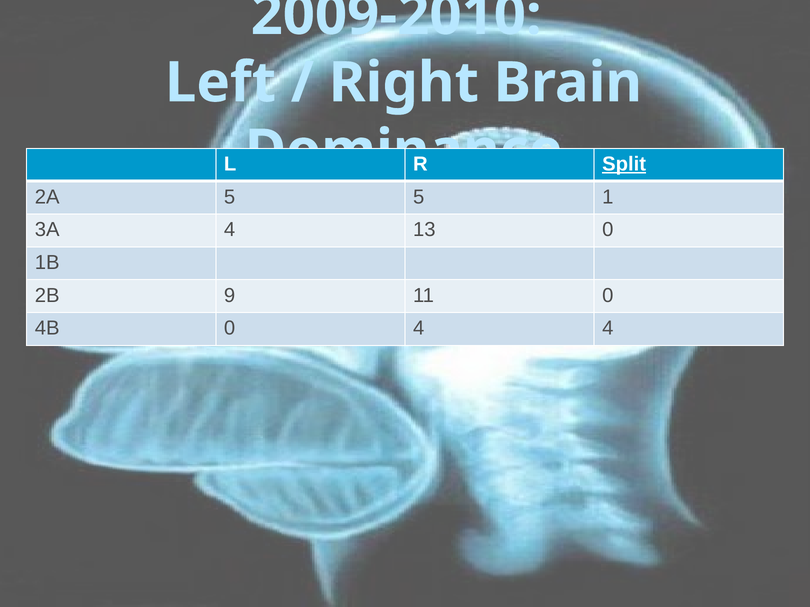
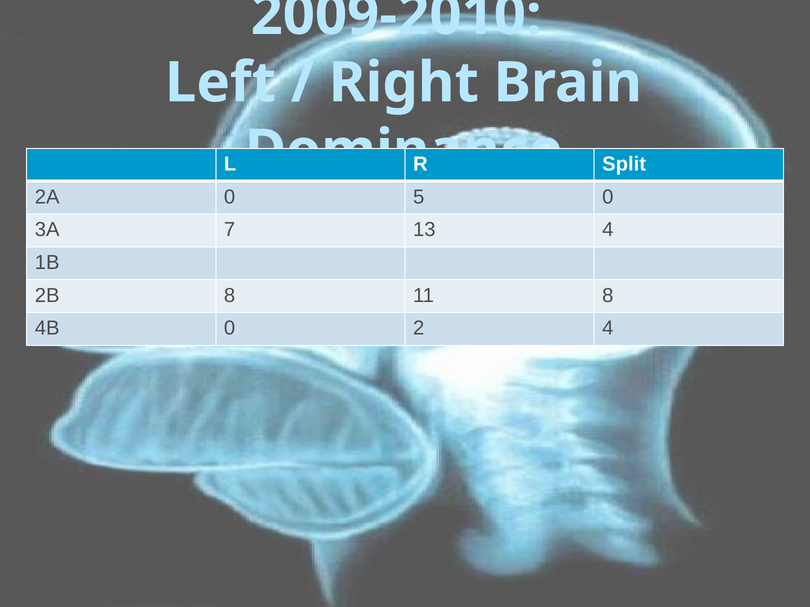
Split underline: present -> none
2A 5: 5 -> 0
1 at (608, 197): 1 -> 0
3A 4: 4 -> 7
13 0: 0 -> 4
2B 9: 9 -> 8
11 0: 0 -> 8
0 4: 4 -> 2
